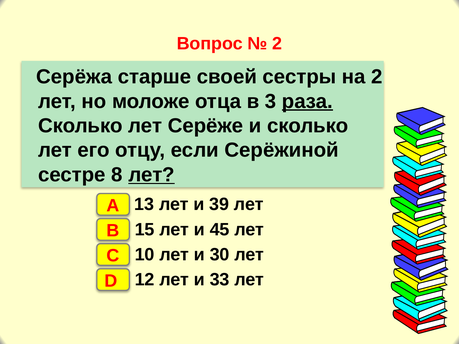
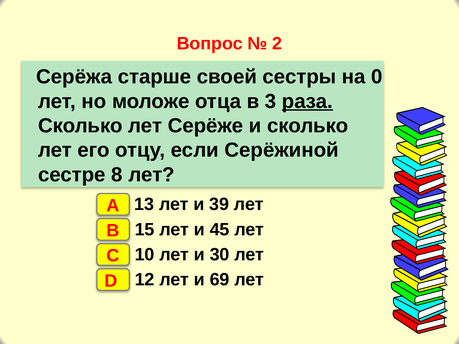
на 2: 2 -> 0
лет at (151, 175) underline: present -> none
33: 33 -> 69
